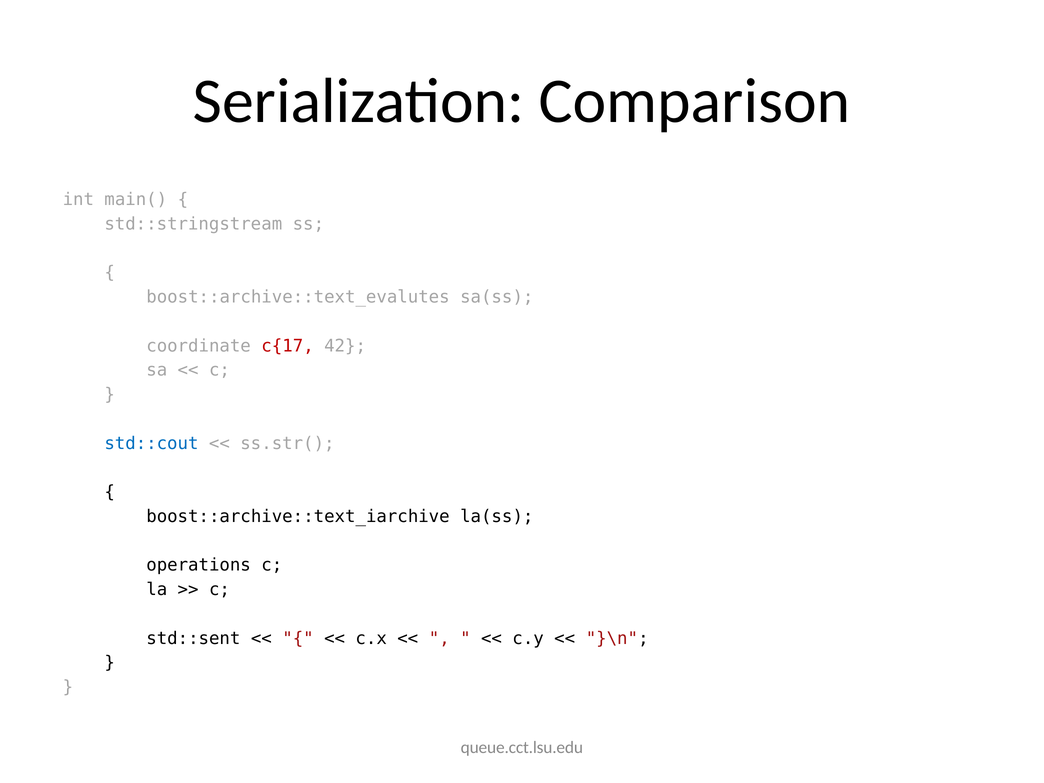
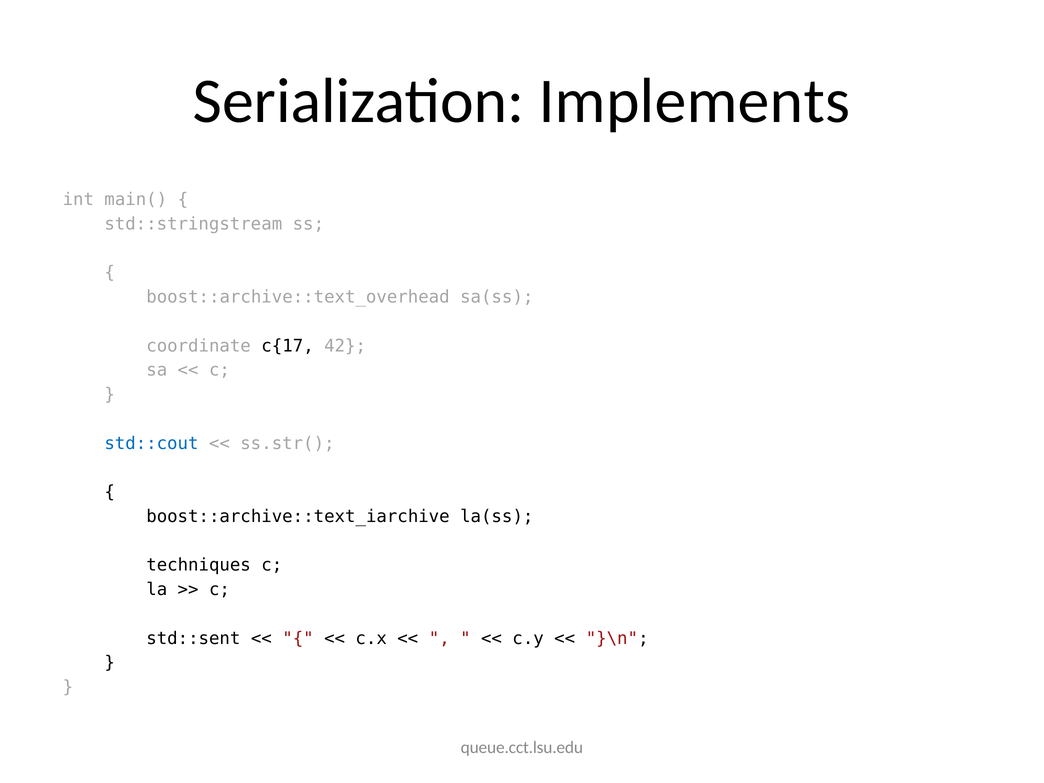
Comparison: Comparison -> Implements
boost::archive::text_evalutes: boost::archive::text_evalutes -> boost::archive::text_overhead
c{17 colour: red -> black
operations: operations -> techniques
